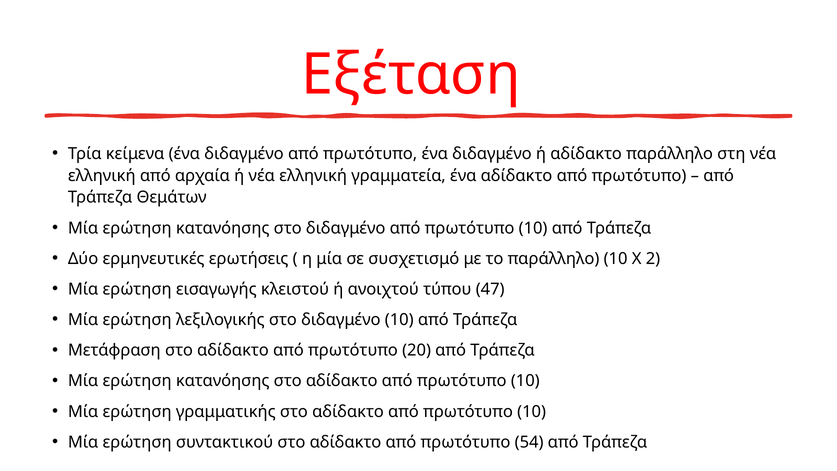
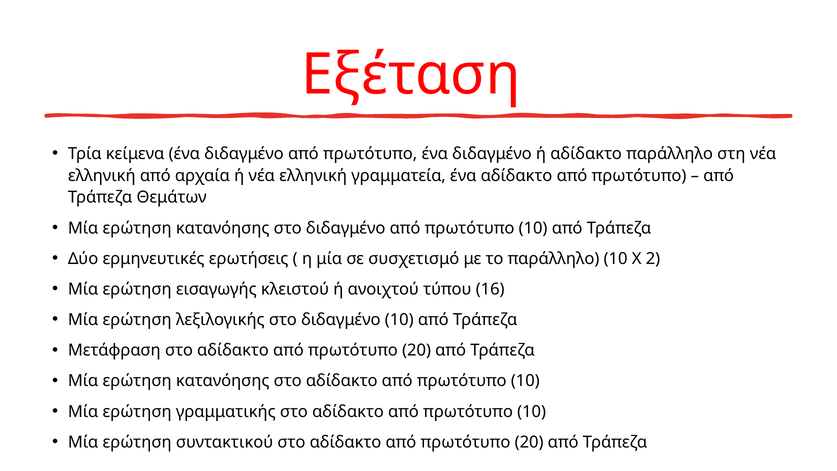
47: 47 -> 16
54 at (529, 442): 54 -> 20
